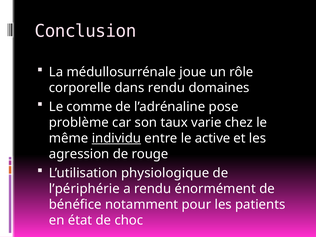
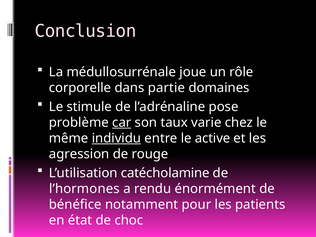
dans rendu: rendu -> partie
comme: comme -> stimule
car underline: none -> present
physiologique: physiologique -> catécholamine
l’périphérie: l’périphérie -> l’hormones
